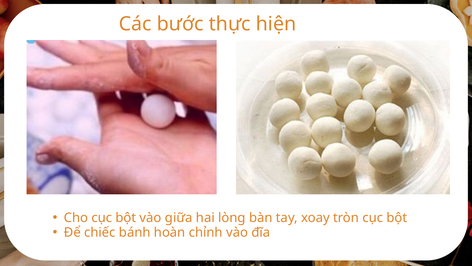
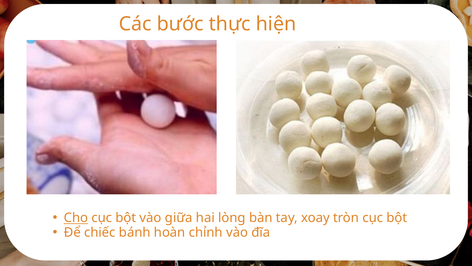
Cho underline: none -> present
